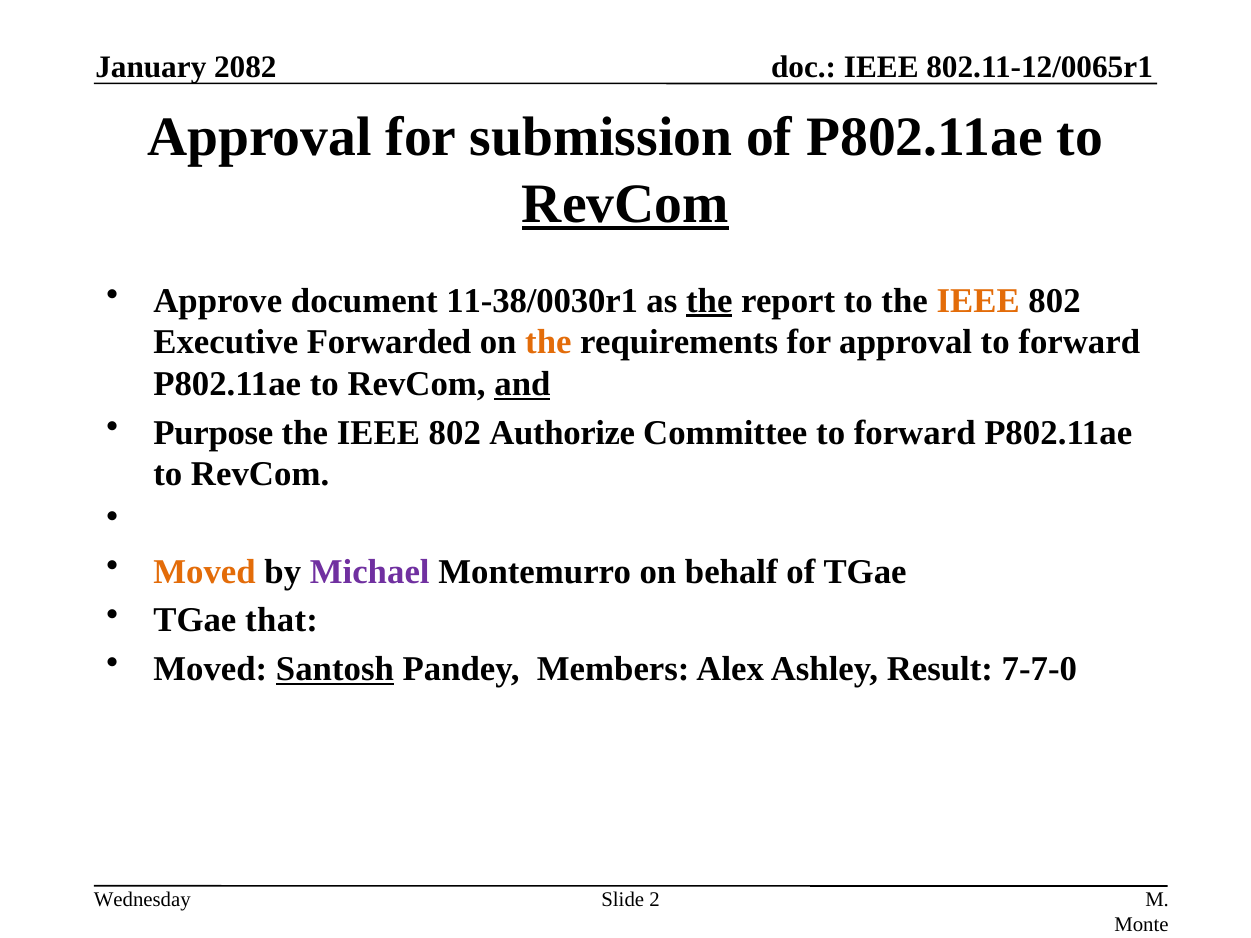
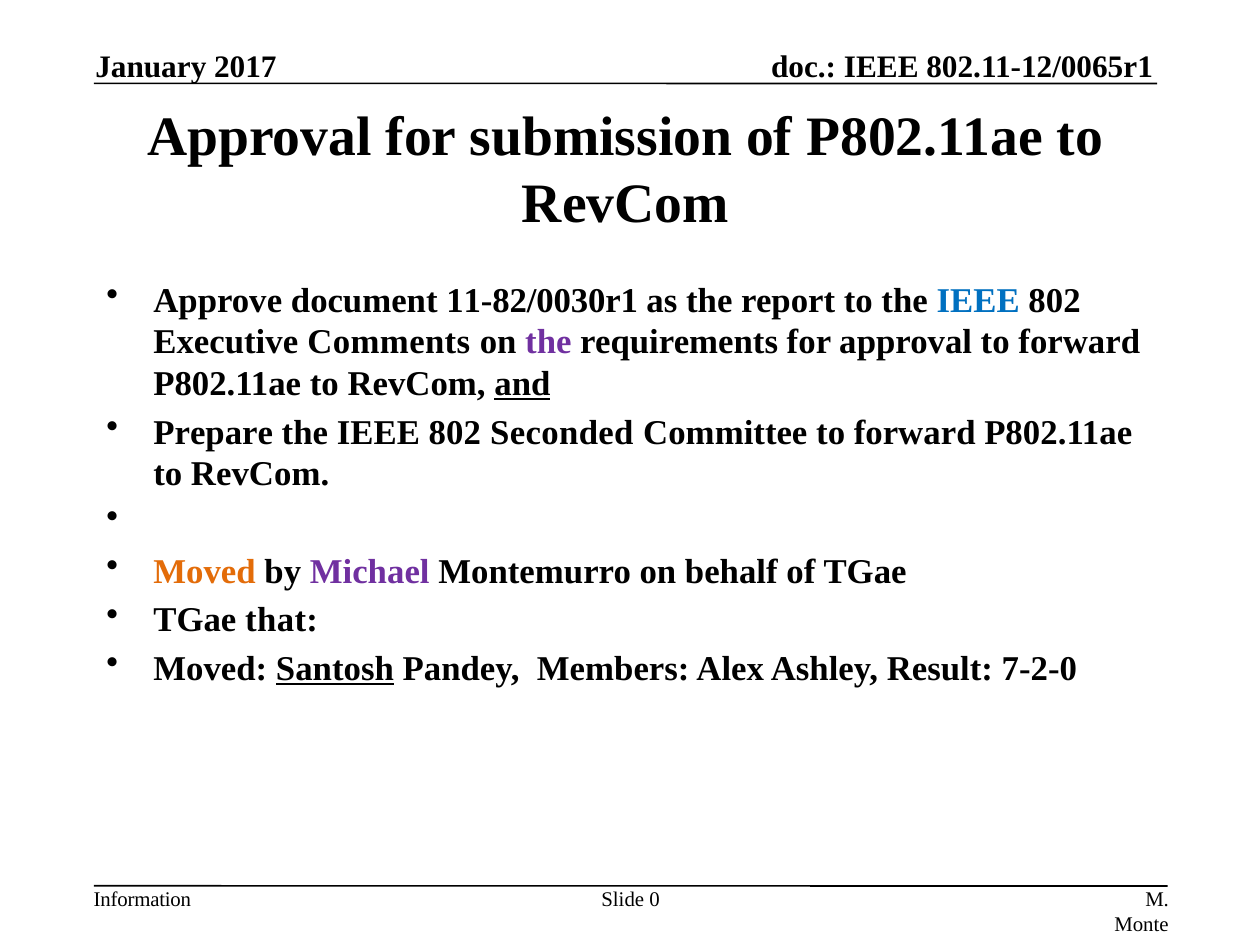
2082: 2082 -> 2017
RevCom at (625, 204) underline: present -> none
11-38/0030r1: 11-38/0030r1 -> 11-82/0030r1
the at (709, 301) underline: present -> none
IEEE at (978, 301) colour: orange -> blue
Forwarded: Forwarded -> Comments
the at (548, 342) colour: orange -> purple
Purpose: Purpose -> Prepare
Authorize: Authorize -> Seconded
7-7-0: 7-7-0 -> 7-2-0
Wednesday: Wednesday -> Information
2: 2 -> 0
